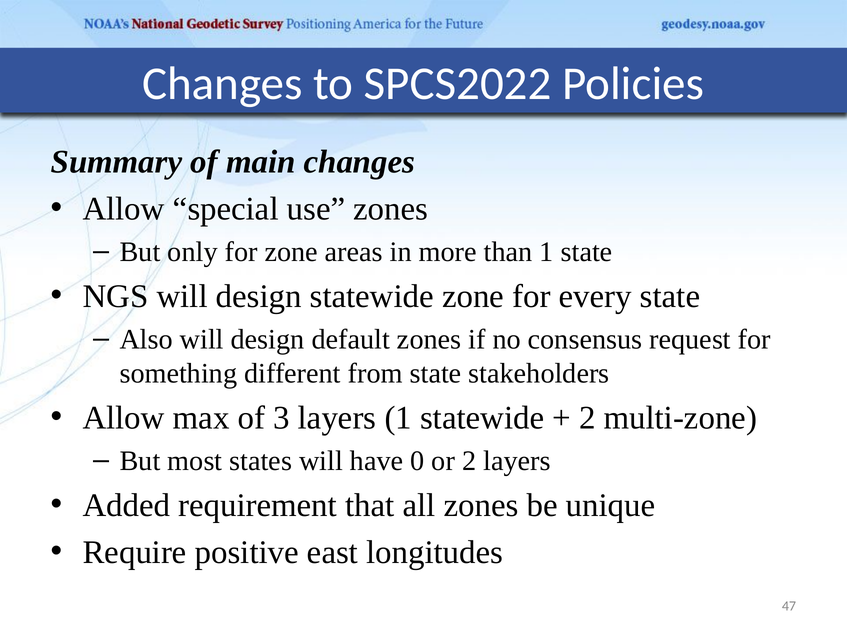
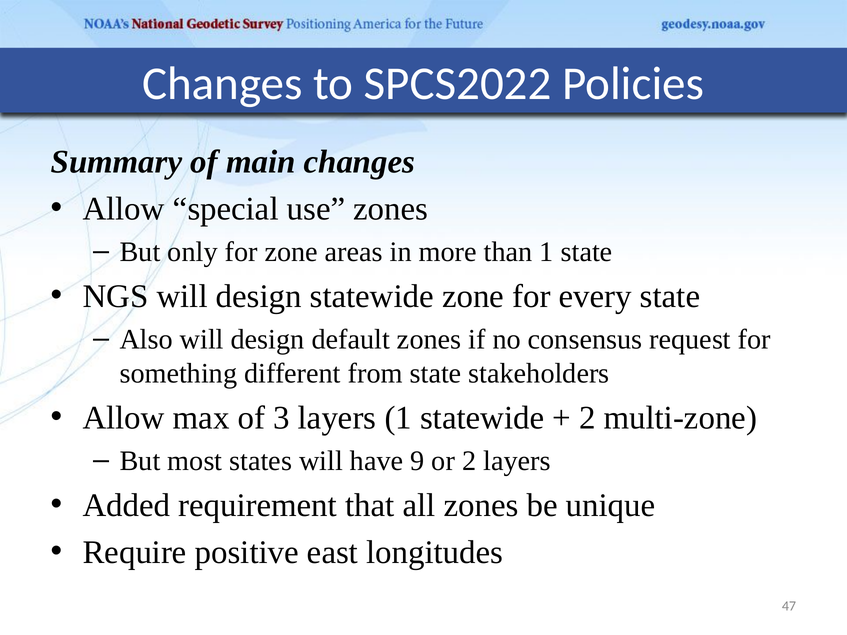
0: 0 -> 9
